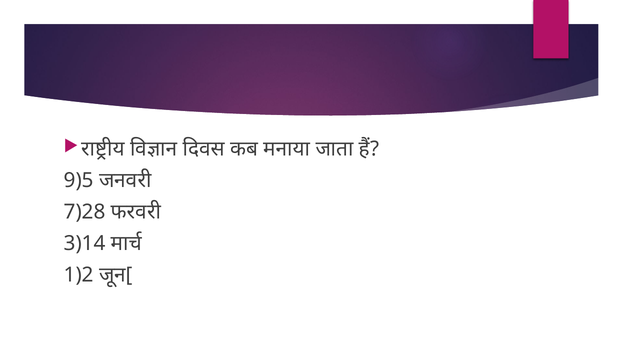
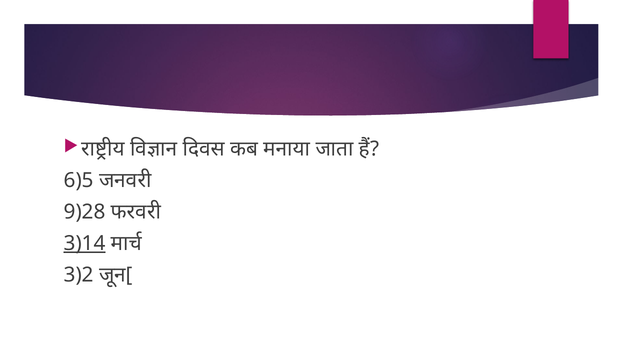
9)5: 9)5 -> 6)5
7)28: 7)28 -> 9)28
3)14 underline: none -> present
1)2: 1)2 -> 3)2
